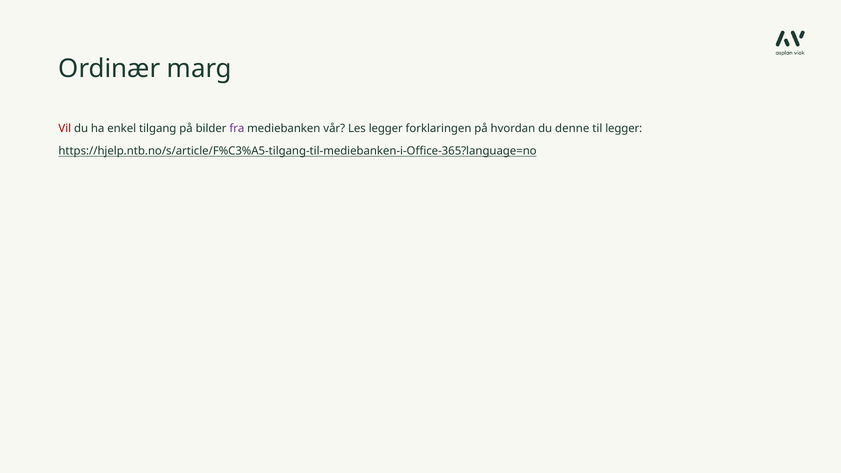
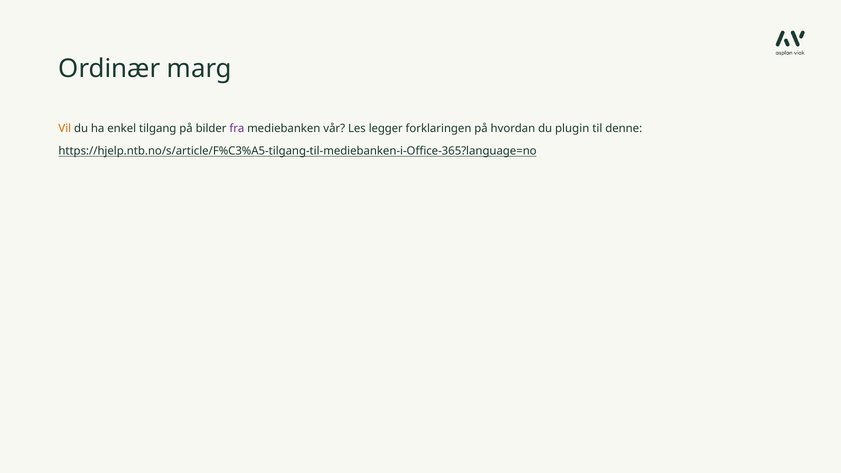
Vil colour: red -> orange
denne: denne -> plugin
til legger: legger -> denne
